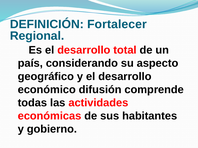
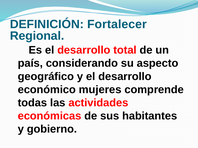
difusión: difusión -> mujeres
